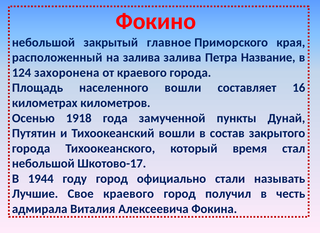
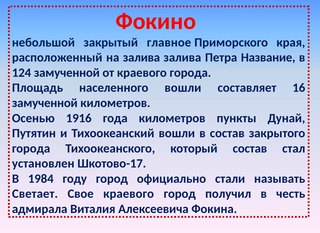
124 захоронена: захоронена -> замученной
километрах at (45, 103): километрах -> замученной
1918: 1918 -> 1916
года замученной: замученной -> километров
который время: время -> состав
небольшой at (43, 164): небольшой -> установлен
1944: 1944 -> 1984
Лучшие: Лучшие -> Светает
